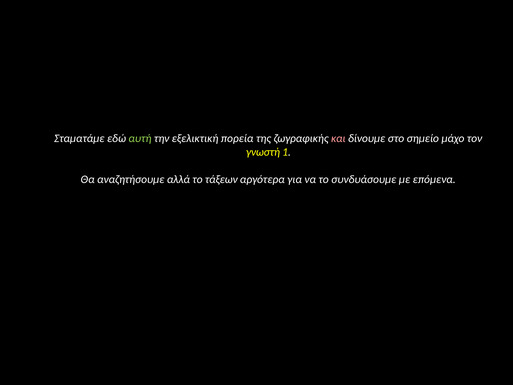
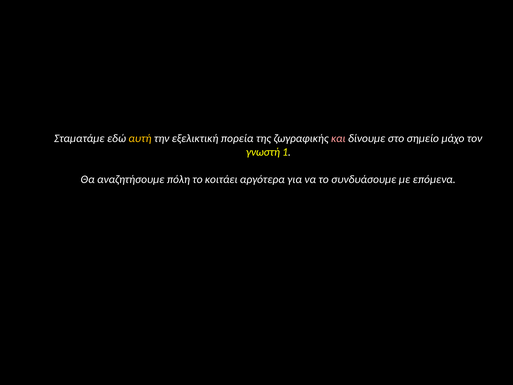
αυτή colour: light green -> yellow
αλλά: αλλά -> πόλη
τάξεων: τάξεων -> κοιτάει
